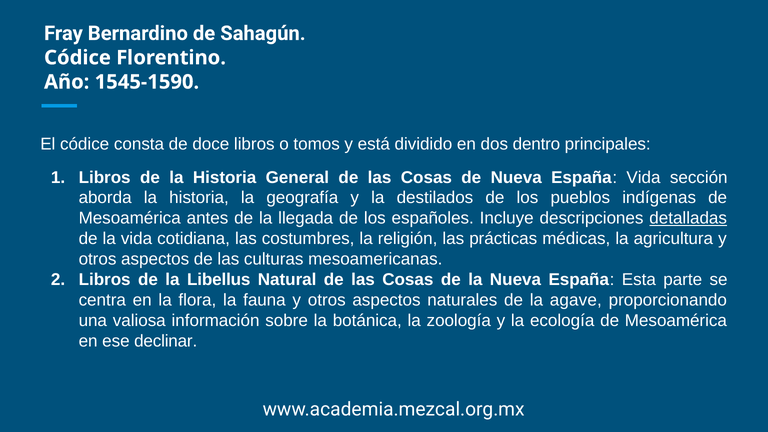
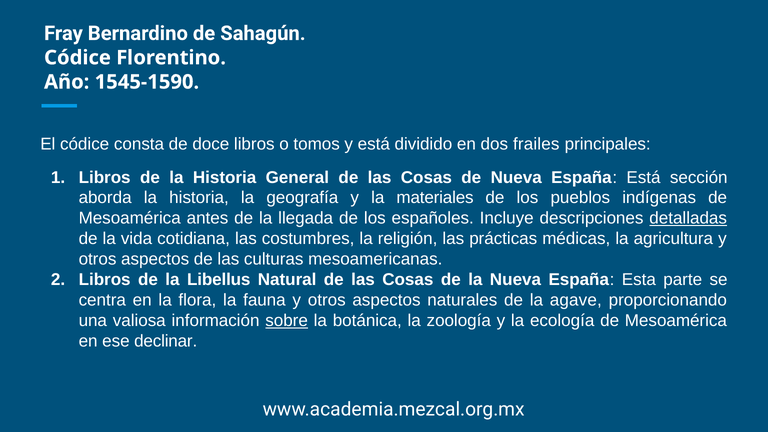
dentro: dentro -> frailes
España Vida: Vida -> Está
destilados: destilados -> materiales
sobre underline: none -> present
